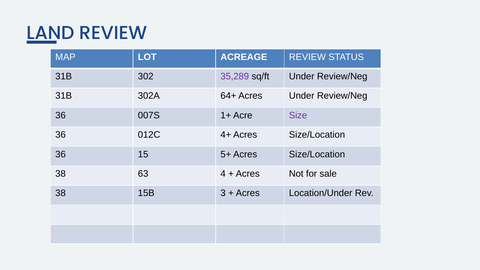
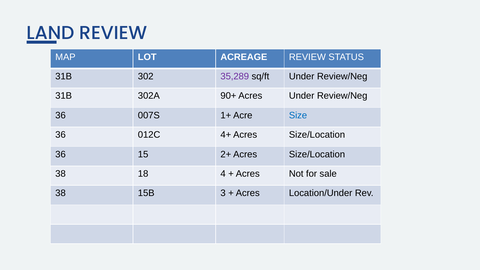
64+: 64+ -> 90+
Size colour: purple -> blue
5+: 5+ -> 2+
63: 63 -> 18
